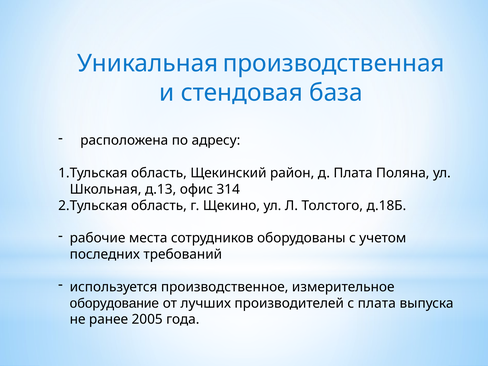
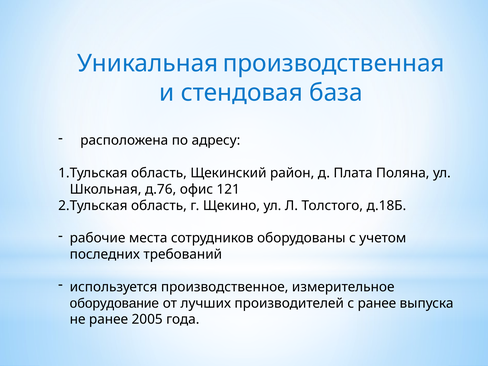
д.13: д.13 -> д.76
314: 314 -> 121
с плата: плата -> ранее
